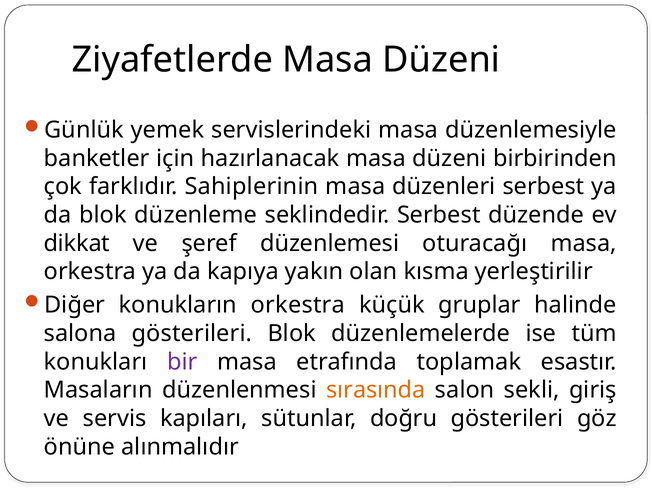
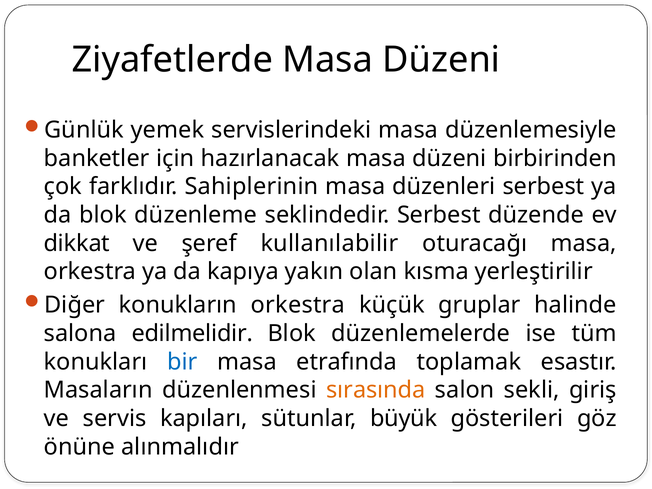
düzenlemesi: düzenlemesi -> kullanılabilir
salona gösterileri: gösterileri -> edilmelidir
bir colour: purple -> blue
doğru: doğru -> büyük
